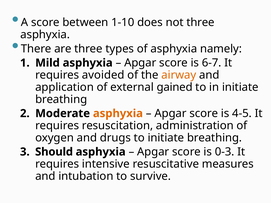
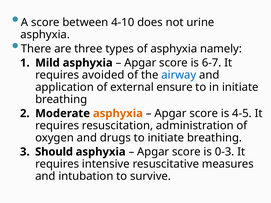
1-10: 1-10 -> 4-10
not three: three -> urine
airway colour: orange -> blue
gained: gained -> ensure
